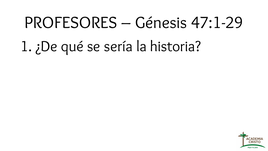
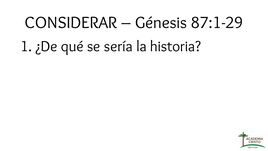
PROFESORES: PROFESORES -> CONSIDERAR
47:1-29: 47:1-29 -> 87:1-29
